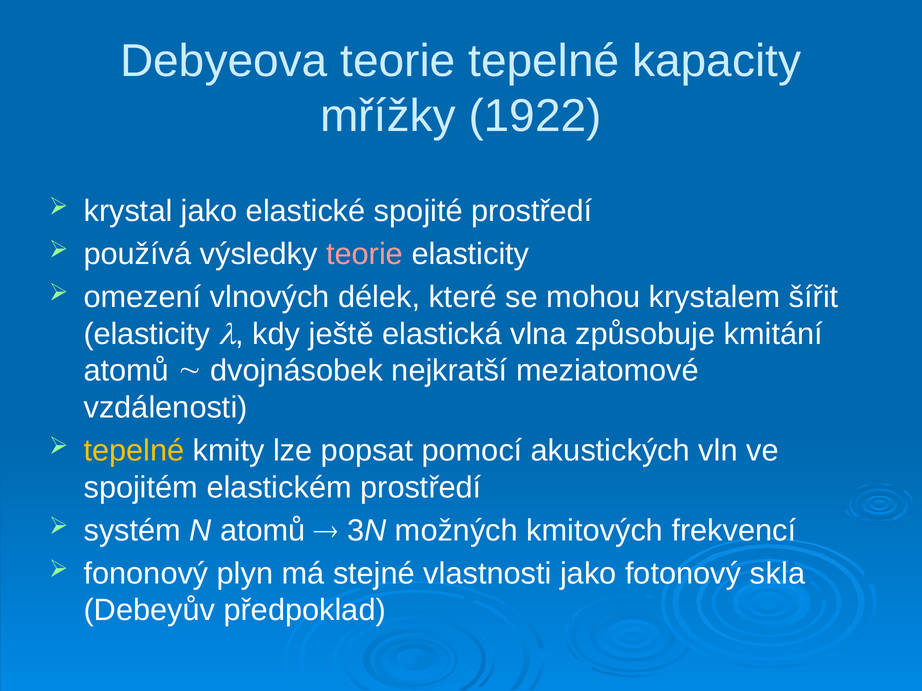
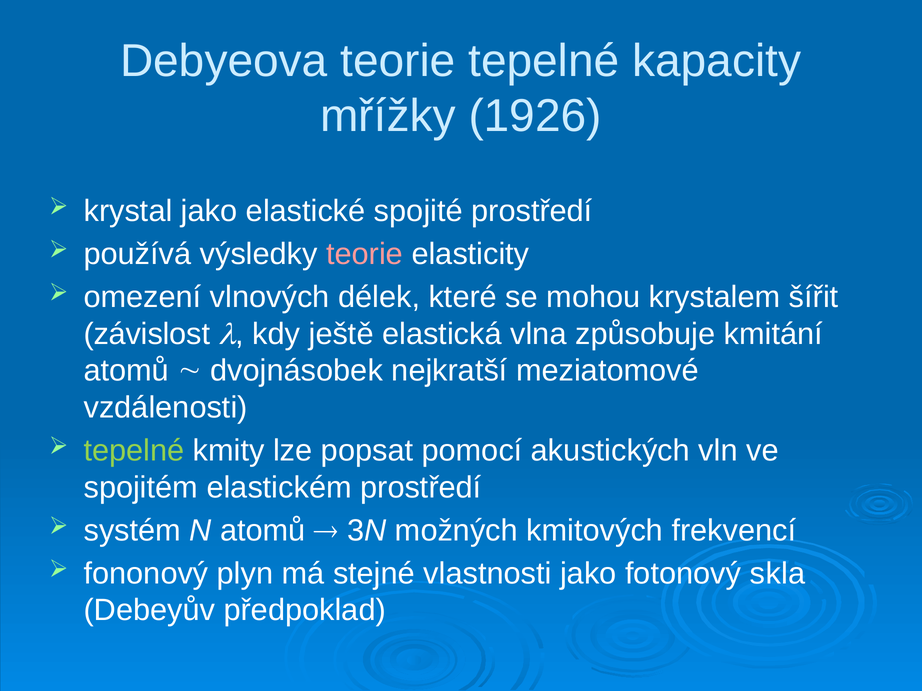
1922: 1922 -> 1926
elasticity at (147, 334): elasticity -> závislost
tepelné at (134, 451) colour: yellow -> light green
